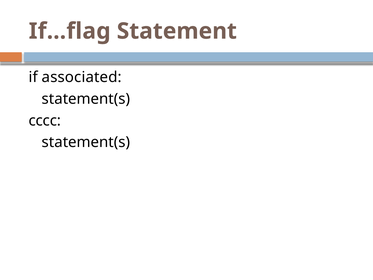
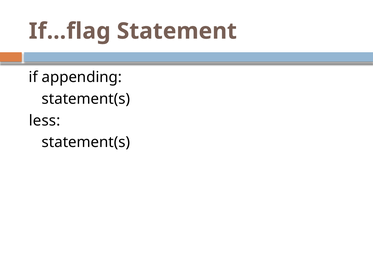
associated: associated -> appending
cccc: cccc -> less
